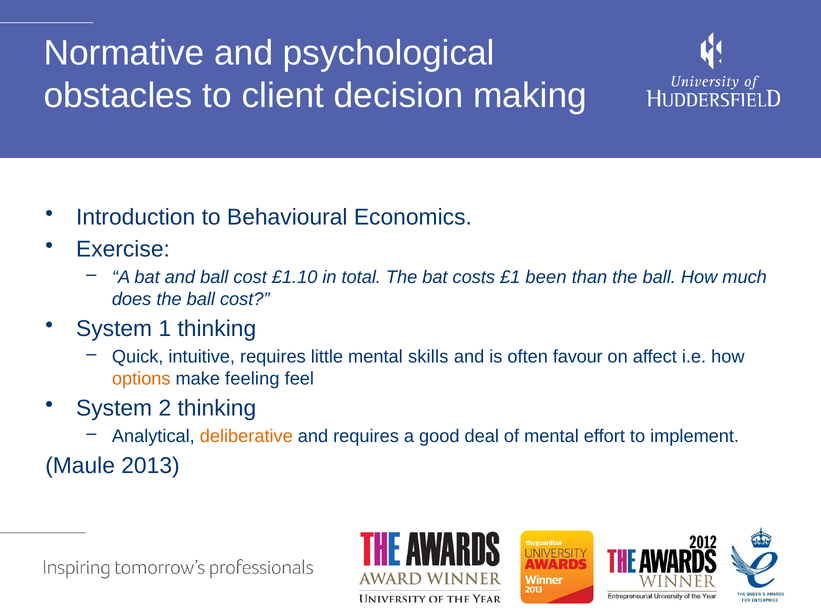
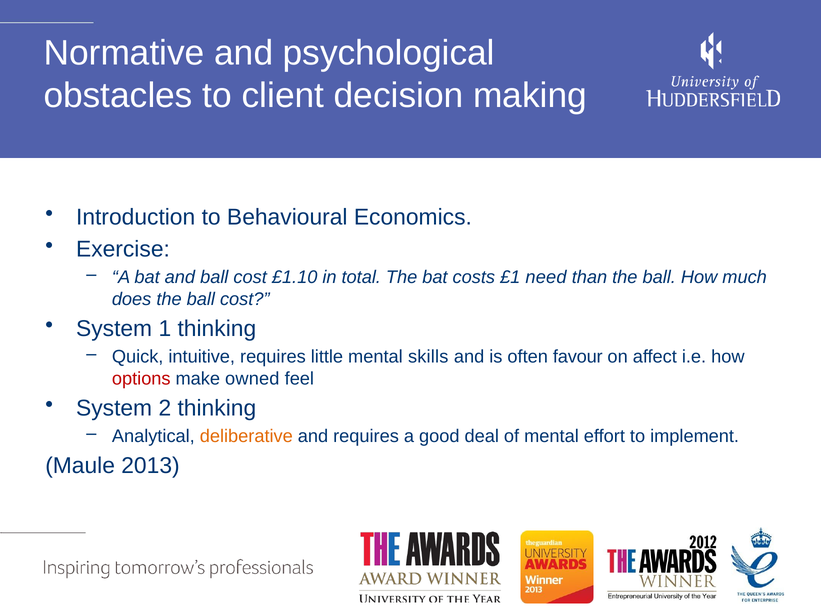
been: been -> need
options colour: orange -> red
feeling: feeling -> owned
